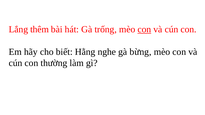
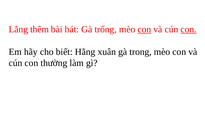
con at (189, 29) underline: none -> present
nghe: nghe -> xuân
bừng: bừng -> trong
